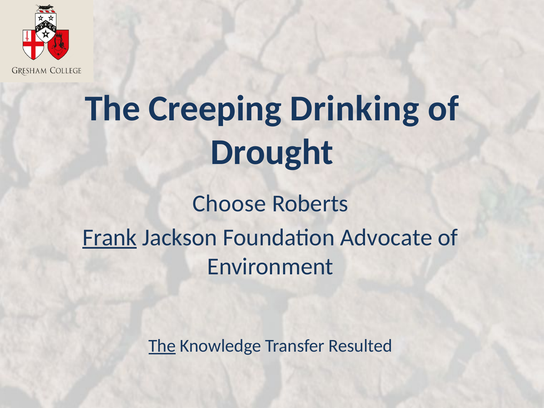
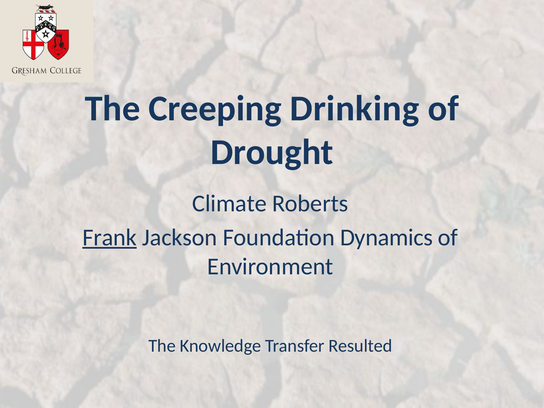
Choose: Choose -> Climate
Advocate: Advocate -> Dynamics
The at (162, 346) underline: present -> none
